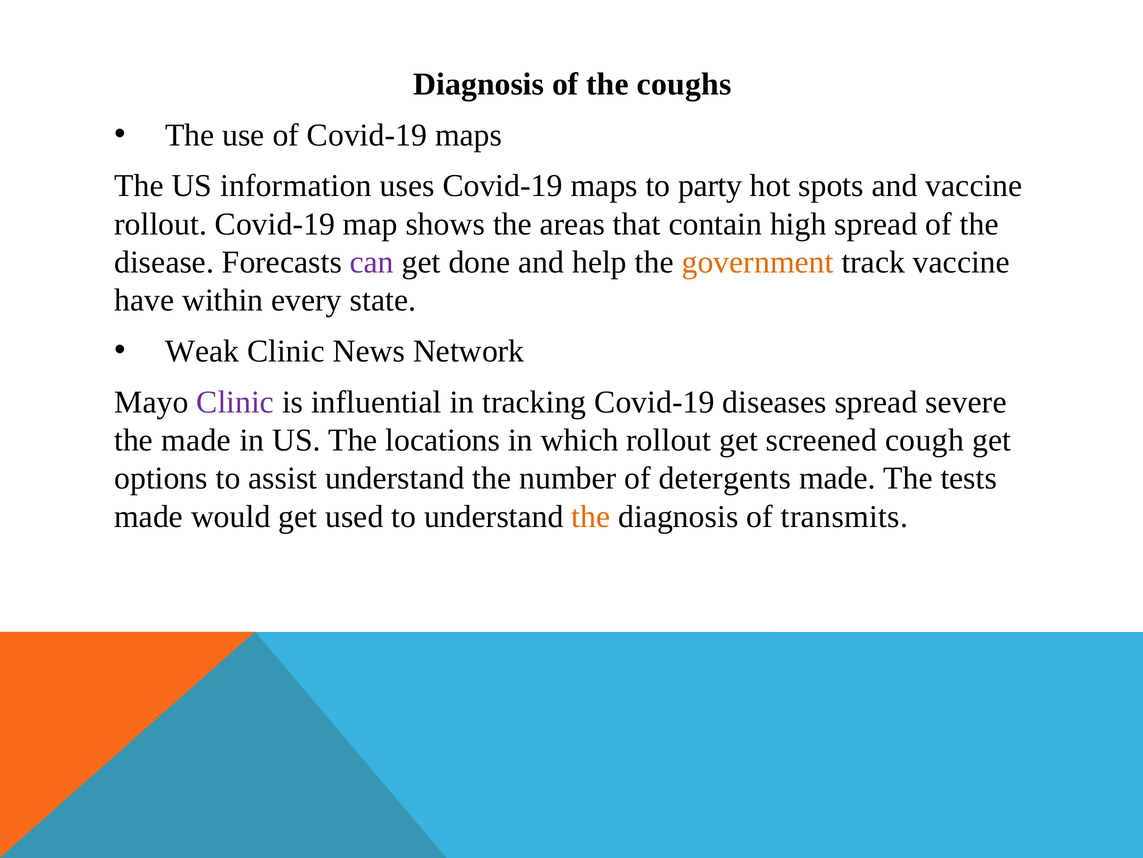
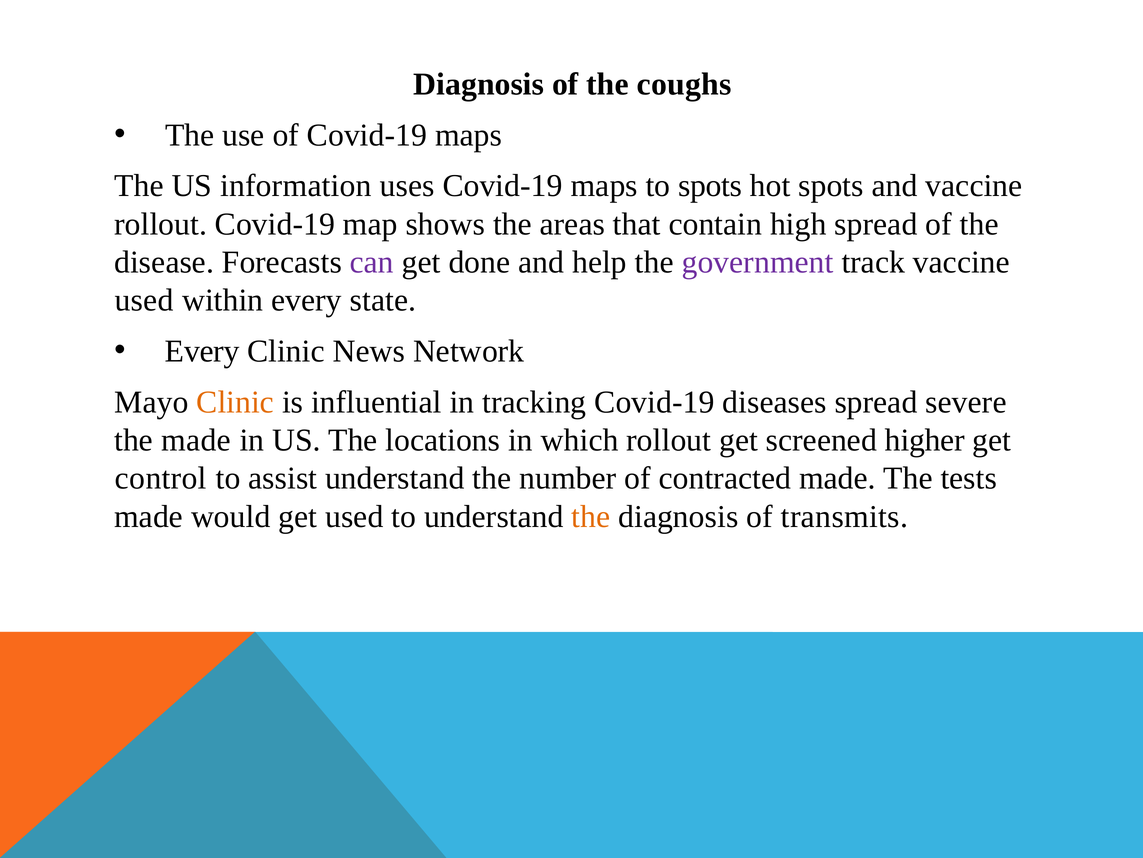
to party: party -> spots
government colour: orange -> purple
have at (144, 300): have -> used
Weak at (202, 351): Weak -> Every
Clinic at (235, 402) colour: purple -> orange
cough: cough -> higher
options: options -> control
detergents: detergents -> contracted
